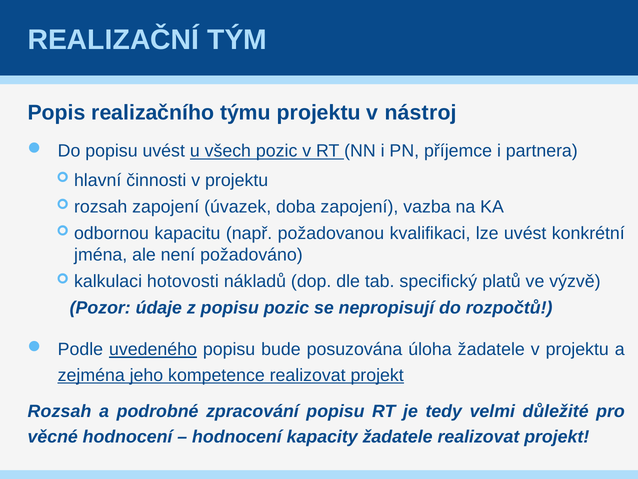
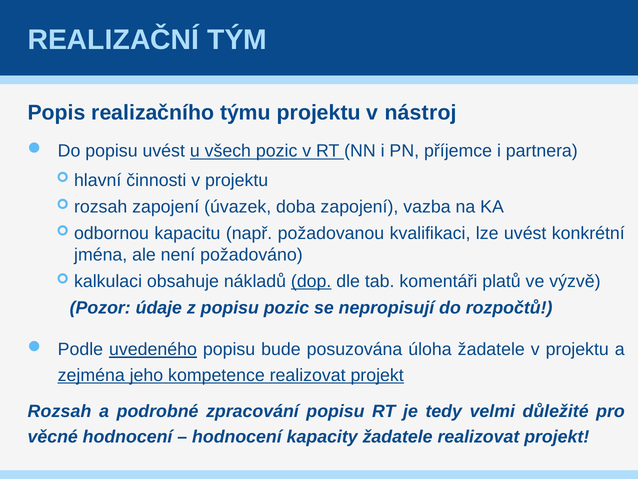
hotovosti: hotovosti -> obsahuje
dop underline: none -> present
specifický: specifický -> komentáři
